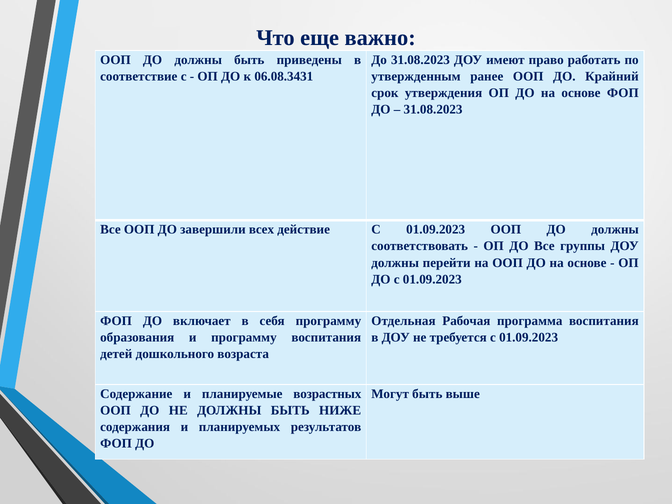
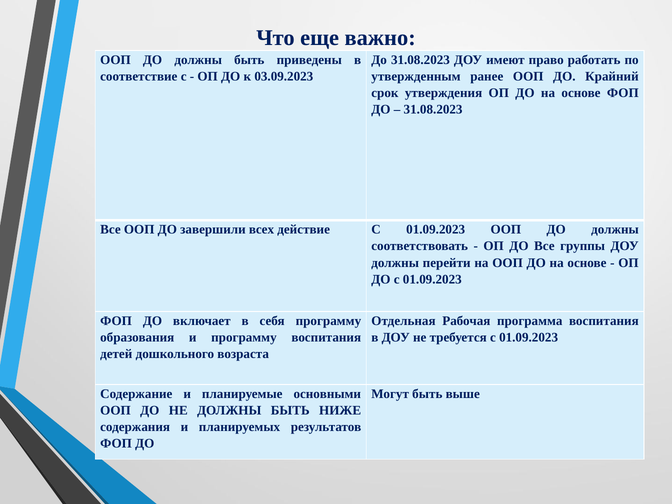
06.08.3431: 06.08.3431 -> 03.09.2023
возрастных: возрастных -> основными
